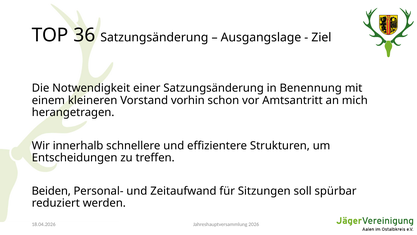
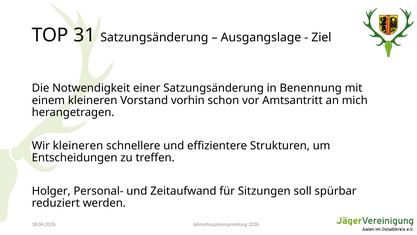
36: 36 -> 31
Wir innerhalb: innerhalb -> kleineren
Beiden: Beiden -> Holger
